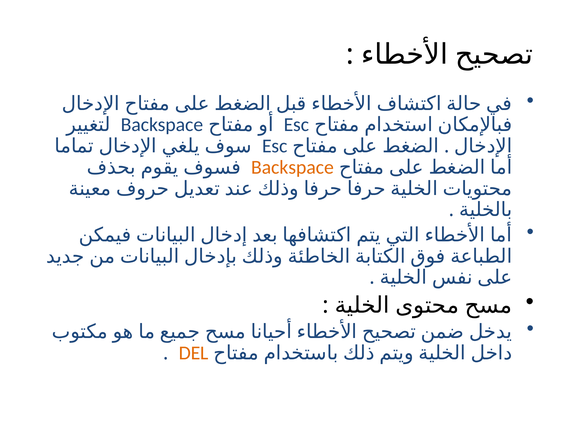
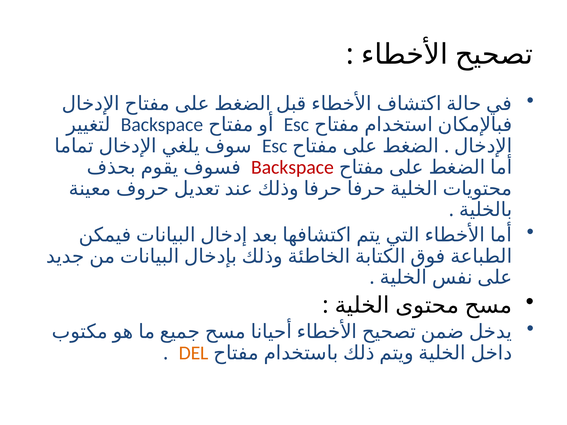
Backspace at (293, 167) colour: orange -> red
